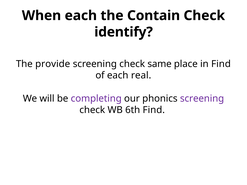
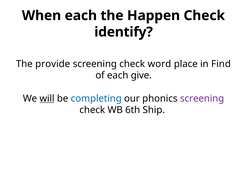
Contain: Contain -> Happen
same: same -> word
real: real -> give
will underline: none -> present
completing colour: purple -> blue
6th Find: Find -> Ship
